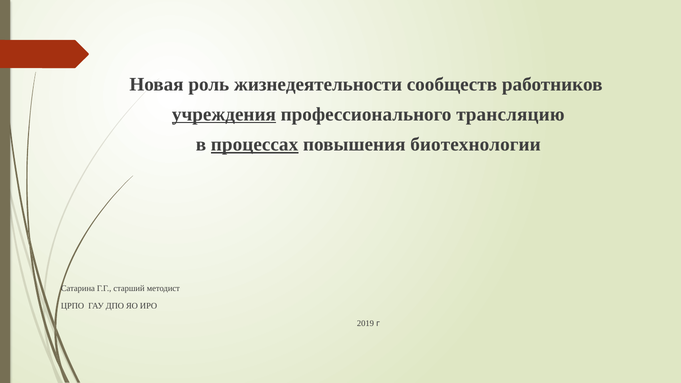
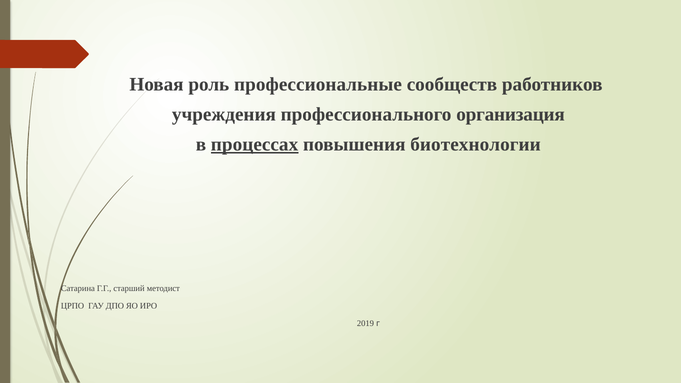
жизнедеятельности: жизнедеятельности -> профессиональные
учреждения underline: present -> none
трансляцию: трансляцию -> организация
